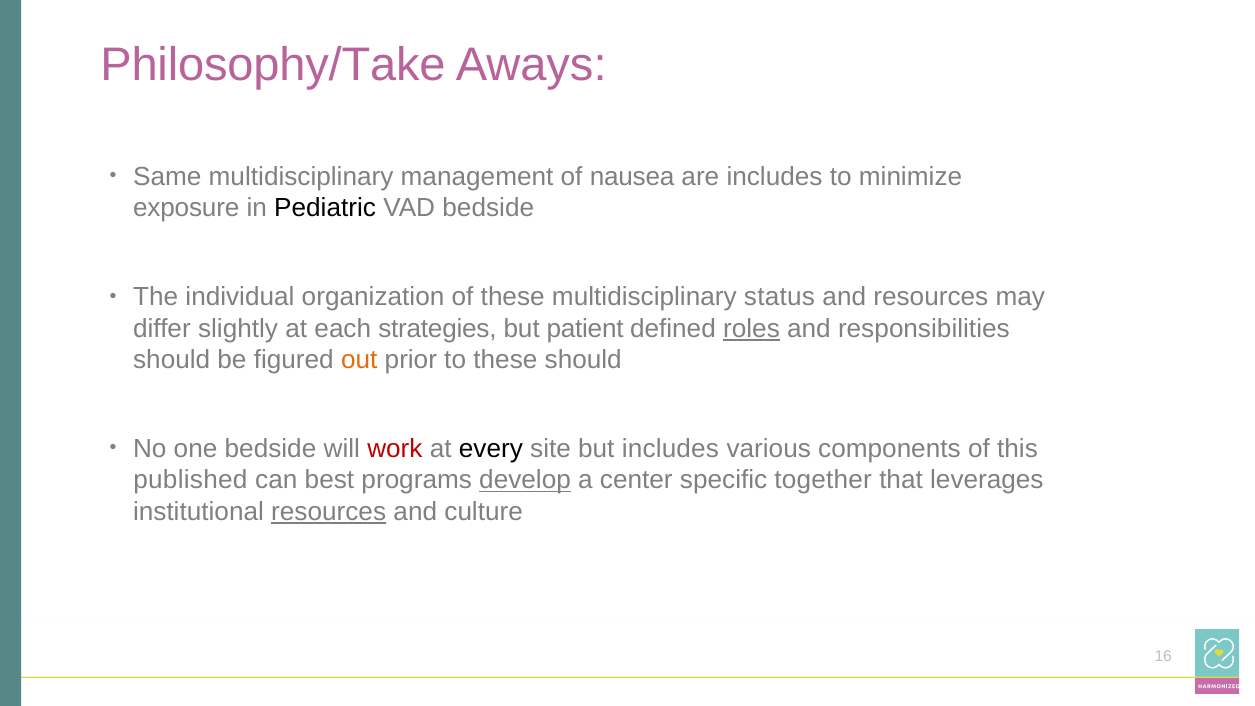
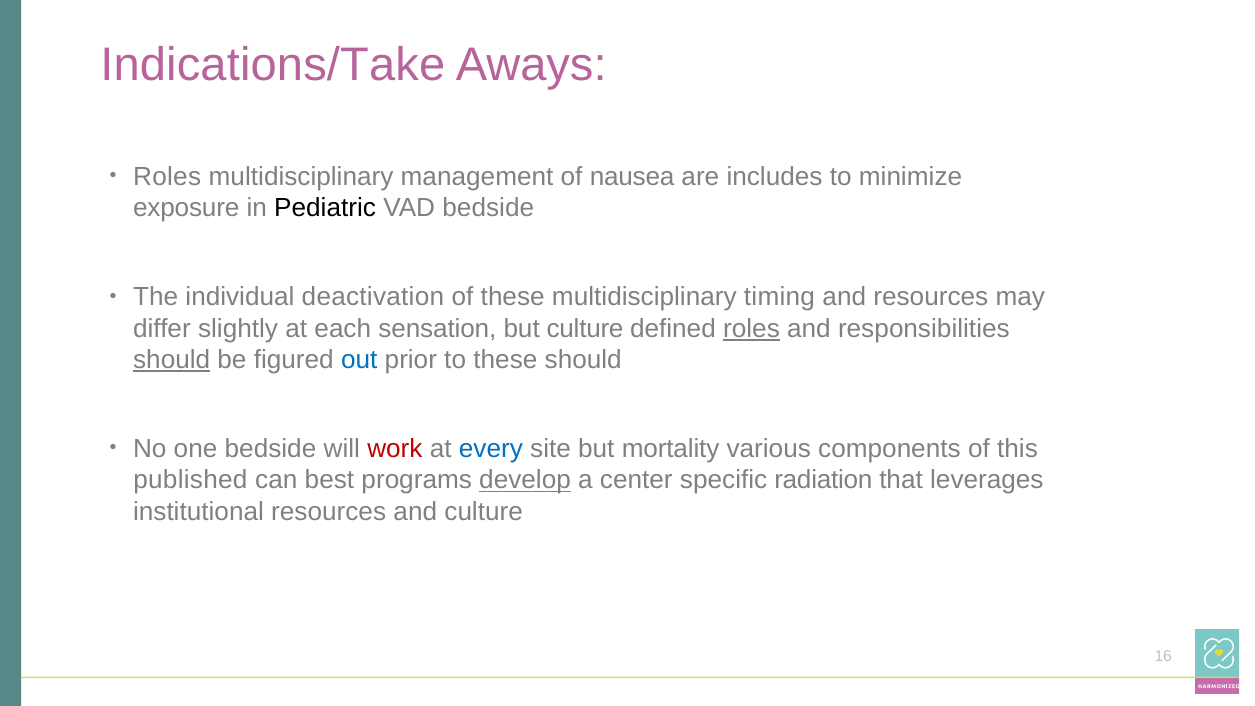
Philosophy/Take: Philosophy/Take -> Indications/Take
Same at (167, 177): Same -> Roles
organization: organization -> deactivation
status: status -> timing
strategies: strategies -> sensation
but patient: patient -> culture
should at (172, 360) underline: none -> present
out colour: orange -> blue
every colour: black -> blue
but includes: includes -> mortality
together: together -> radiation
resources at (329, 512) underline: present -> none
